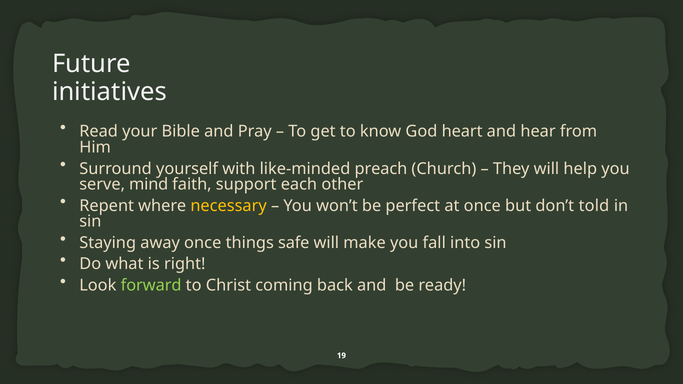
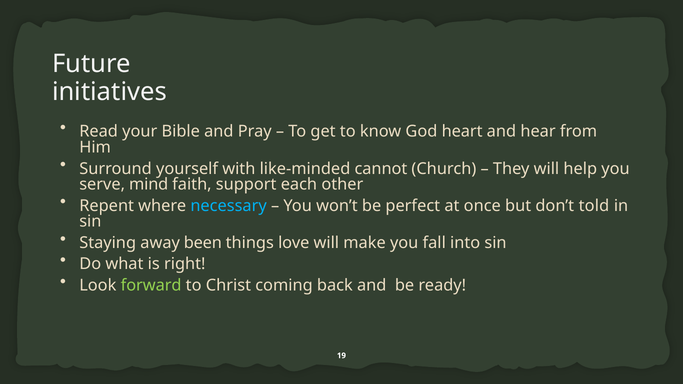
preach: preach -> cannot
necessary colour: yellow -> light blue
away once: once -> been
safe: safe -> love
